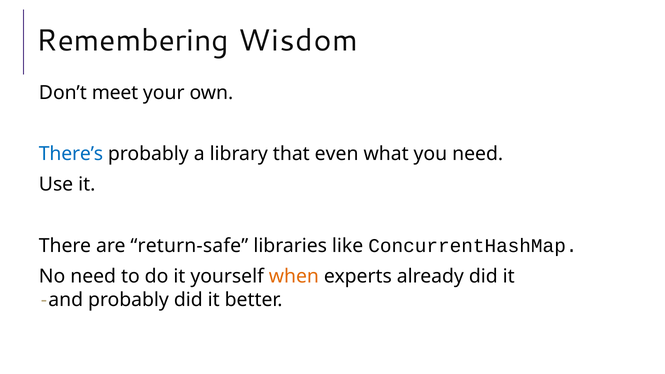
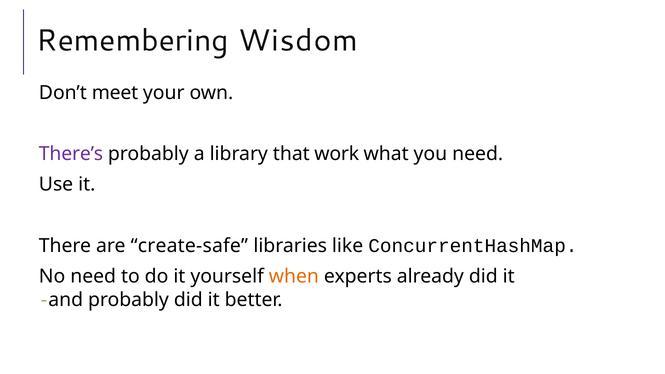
There’s colour: blue -> purple
even: even -> work
return-safe: return-safe -> create-safe
